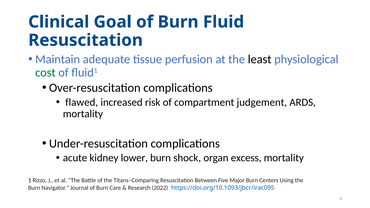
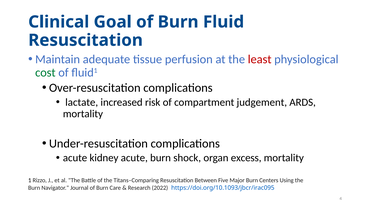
least colour: black -> red
flawed: flawed -> lactate
kidney lower: lower -> acute
